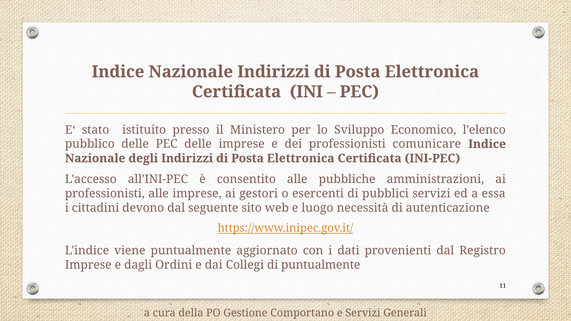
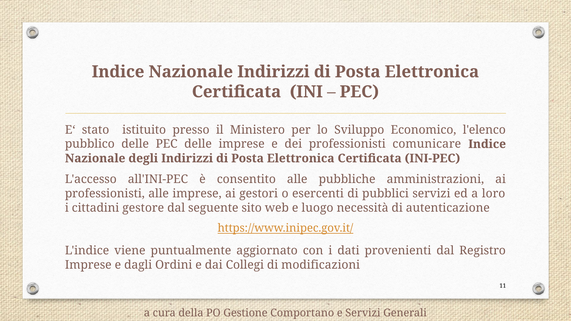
essa: essa -> loro
devono: devono -> gestore
di puntualmente: puntualmente -> modificazioni
